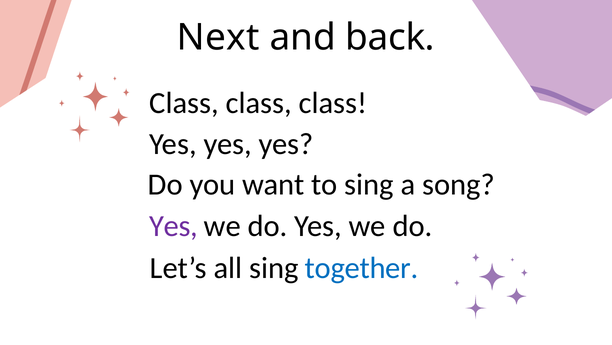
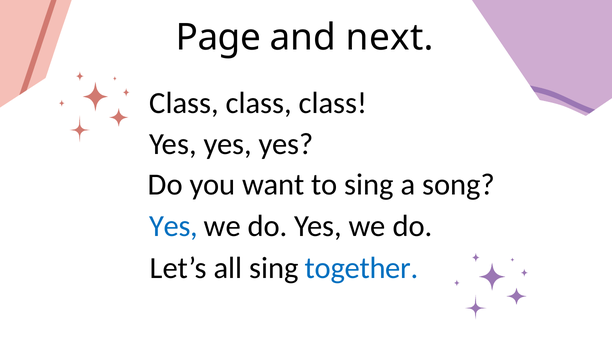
Next: Next -> Page
back: back -> next
Yes at (173, 226) colour: purple -> blue
